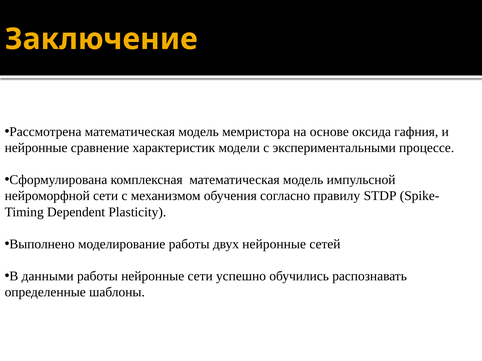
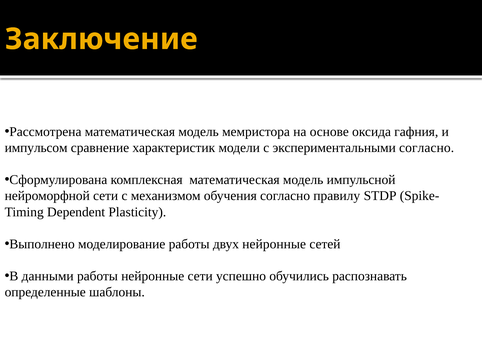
нейронные at (36, 148): нейронные -> импульсом
экспериментальными процессе: процессе -> согласно
